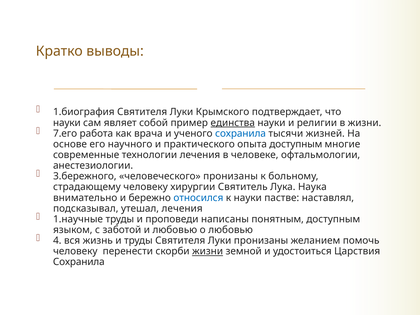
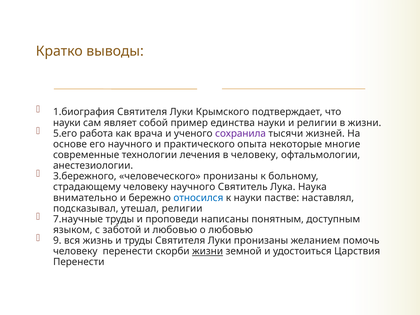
единства underline: present -> none
7.его: 7.его -> 5.его
сохранила at (241, 133) colour: blue -> purple
опыта доступным: доступным -> некоторые
в человеке: человеке -> человеку
человеку хирургии: хирургии -> научного
утешал лечения: лечения -> религии
1.научные: 1.научные -> 7.научные
4: 4 -> 9
Сохранила at (79, 262): Сохранила -> Перенести
